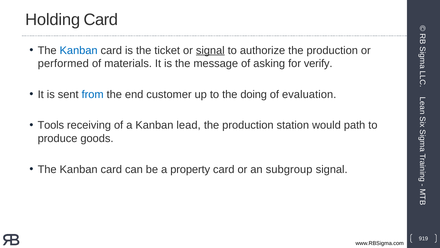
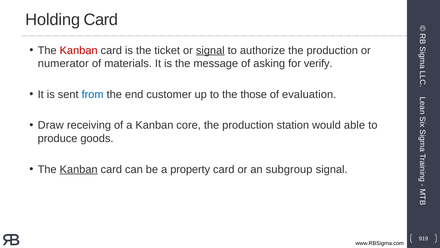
Kanban at (79, 50) colour: blue -> red
performed: performed -> numerator
doing: doing -> those
Tools: Tools -> Draw
lead: lead -> core
path: path -> able
Kanban at (79, 169) underline: none -> present
